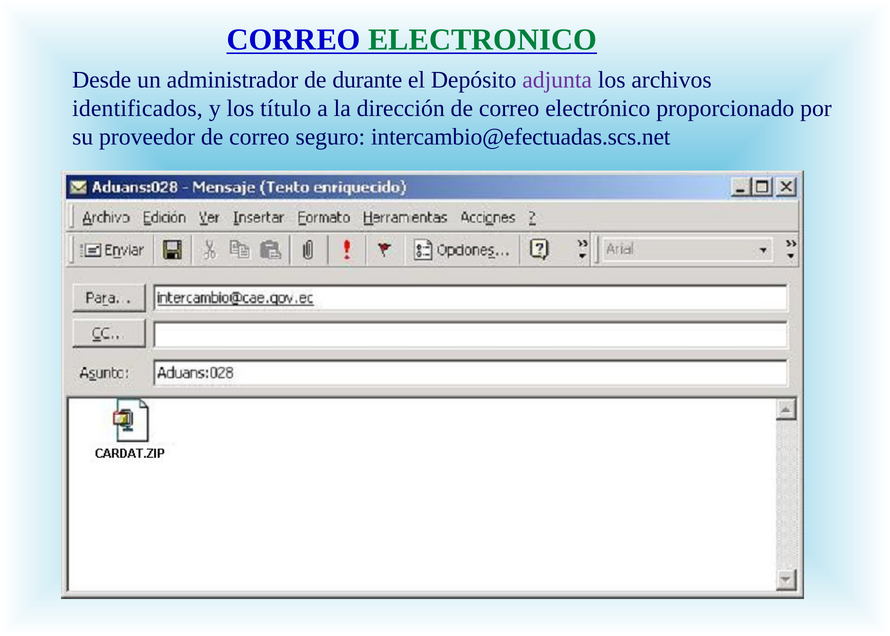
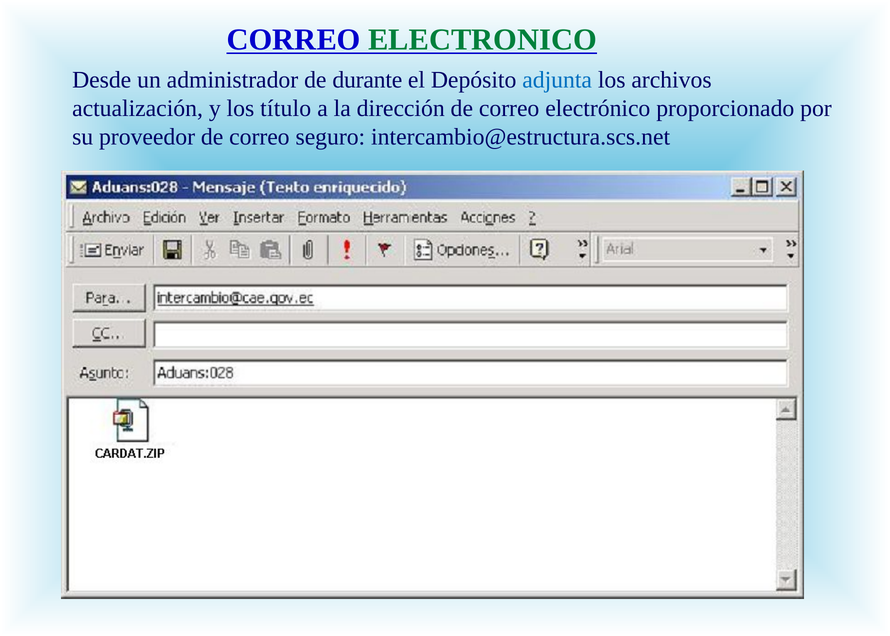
adjunta colour: purple -> blue
identificados: identificados -> actualización
intercambio@efectuadas.scs.net: intercambio@efectuadas.scs.net -> intercambio@estructura.scs.net
